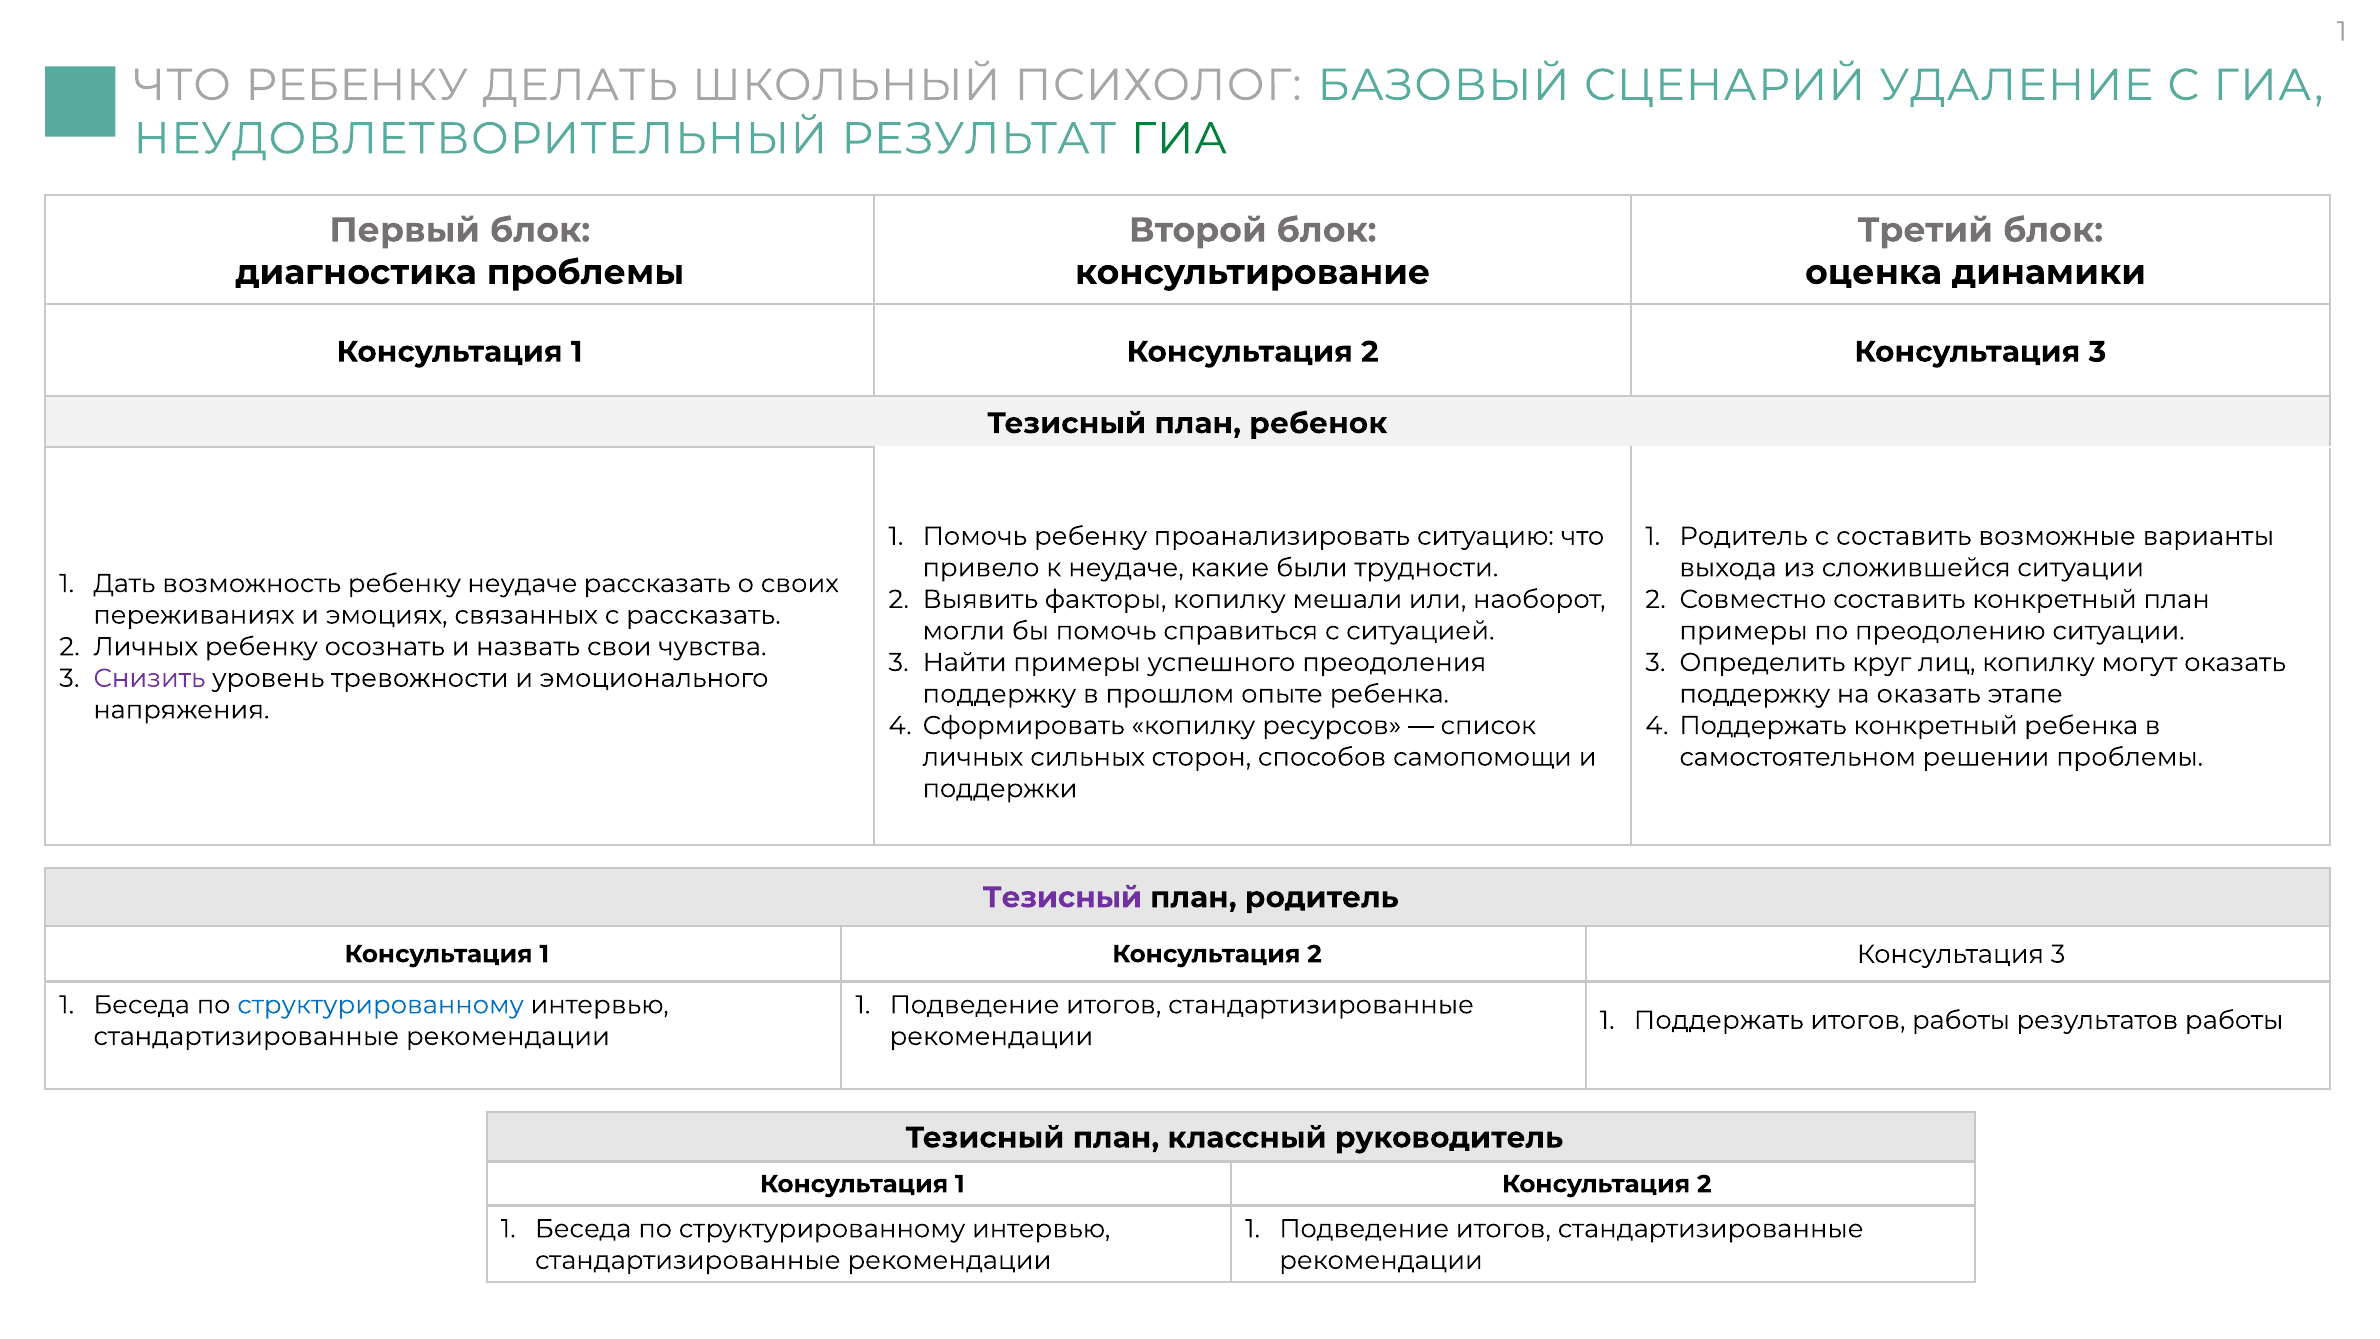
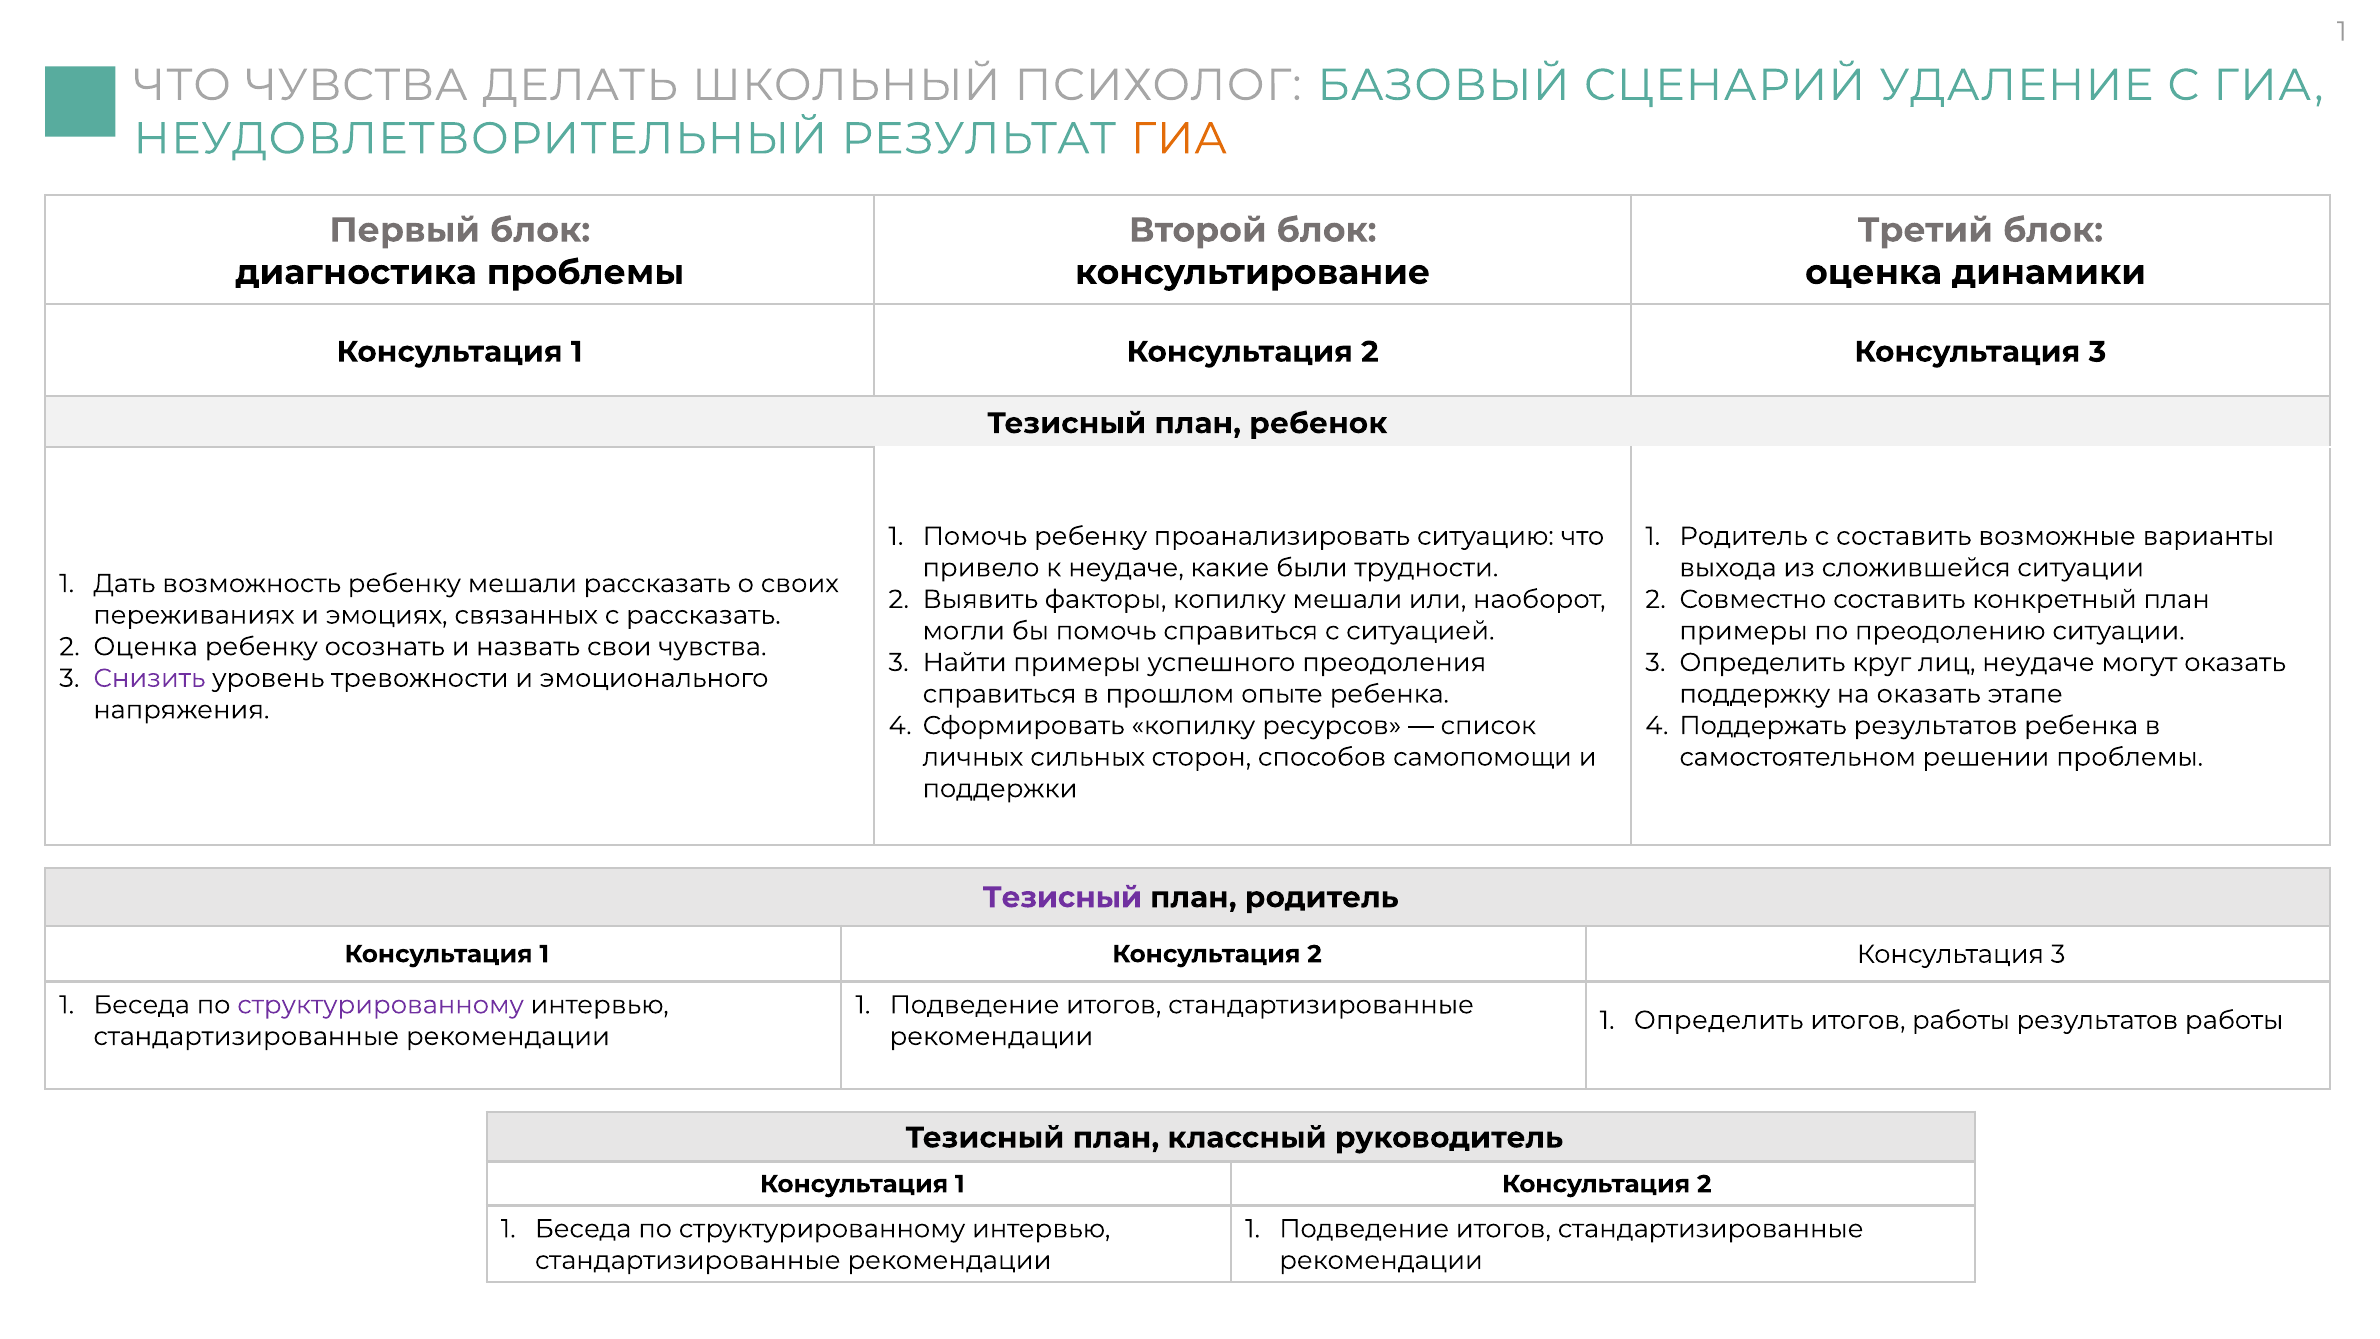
ЧТО РЕБЕНКУ: РЕБЕНКУ -> ЧУВСТВА
ГИА at (1179, 139) colour: green -> orange
ребенку неудаче: неудаче -> мешали
2 Личных: Личных -> Оценка
лиц копилку: копилку -> неудаче
поддержку at (999, 694): поддержку -> справиться
Поддержать конкретный: конкретный -> результатов
структурированному at (381, 1005) colour: blue -> purple
1 Поддержать: Поддержать -> Определить
